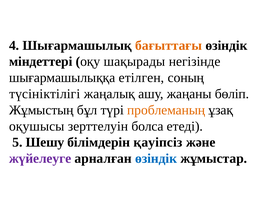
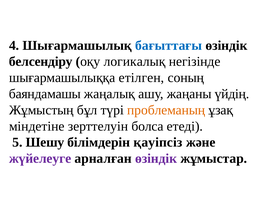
бағыттағы colour: orange -> blue
міндеттері: міндеттері -> белсендіру
шақырады: шақырады -> логикалық
түсініктілігі: түсініктілігі -> баяндамашы
бөліп: бөліп -> үйдің
оқушысы: оқушысы -> міндетіне
өзіндік at (156, 159) colour: blue -> purple
